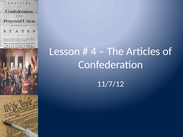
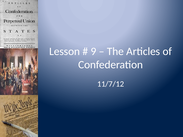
4: 4 -> 9
